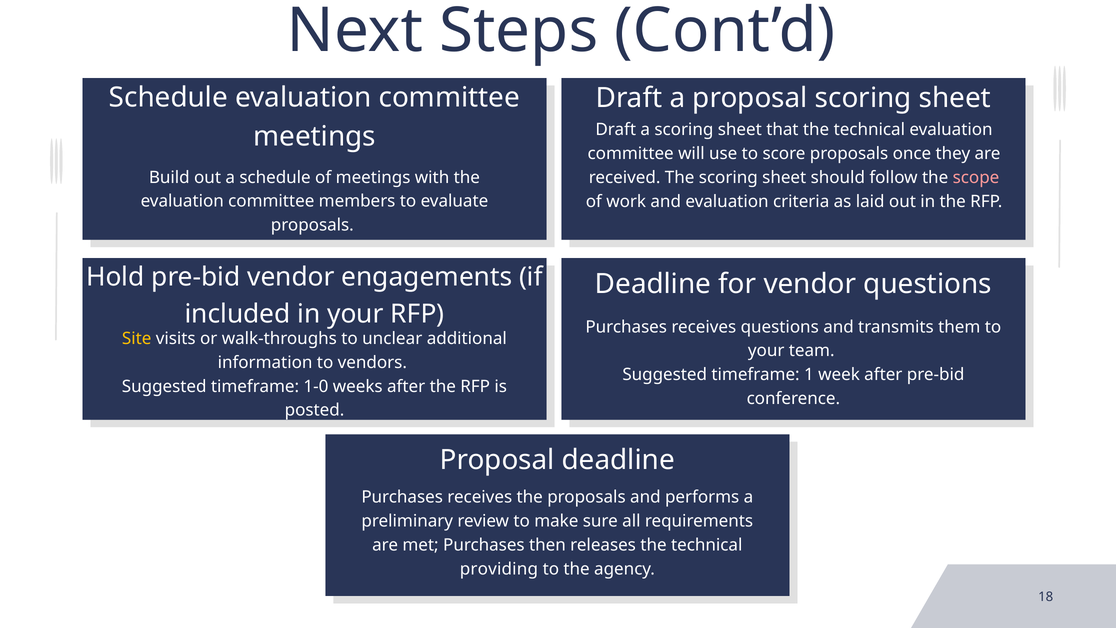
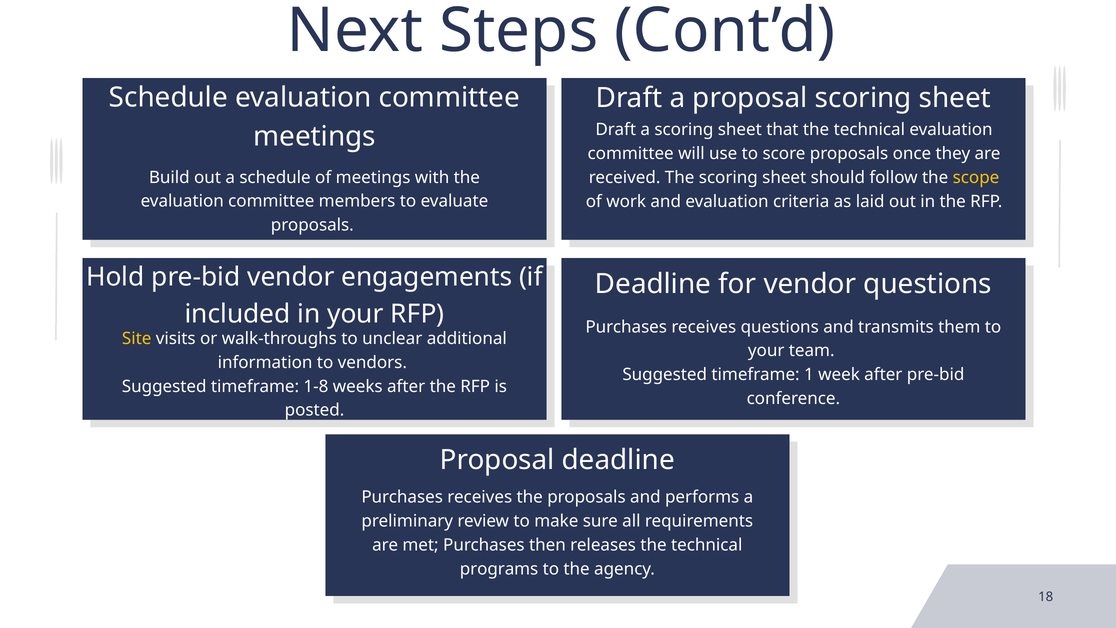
scope colour: pink -> yellow
1-0: 1-0 -> 1-8
providing: providing -> programs
